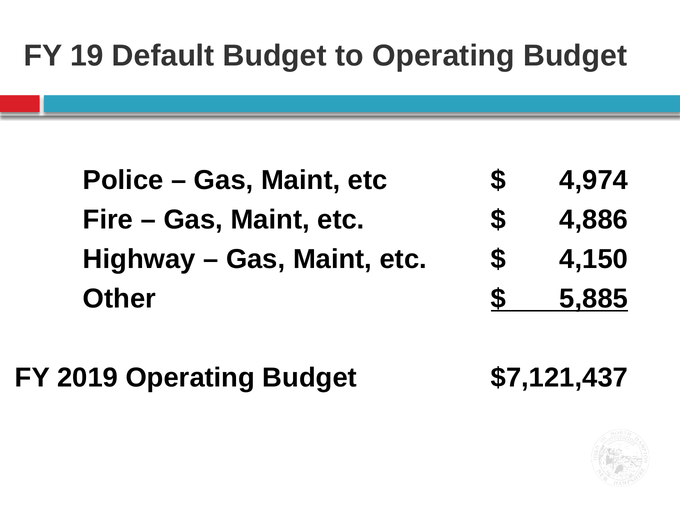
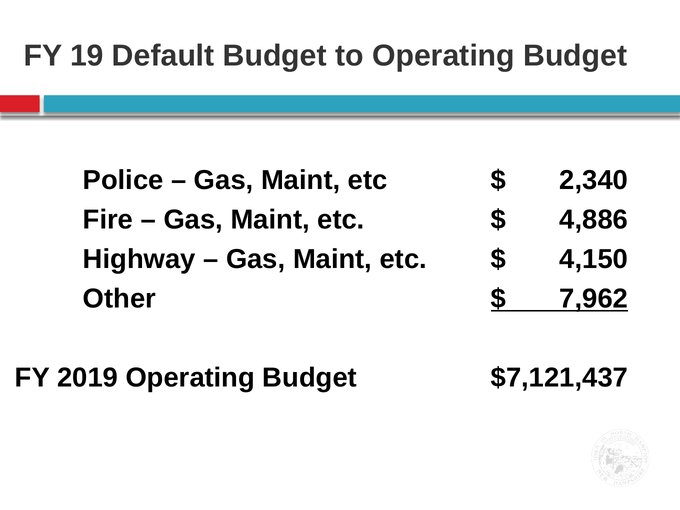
4,974: 4,974 -> 2,340
5,885: 5,885 -> 7,962
